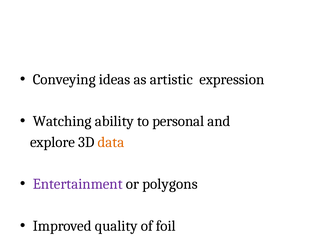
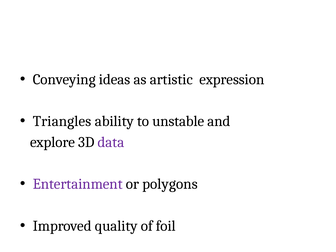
Watching: Watching -> Triangles
personal: personal -> unstable
data colour: orange -> purple
